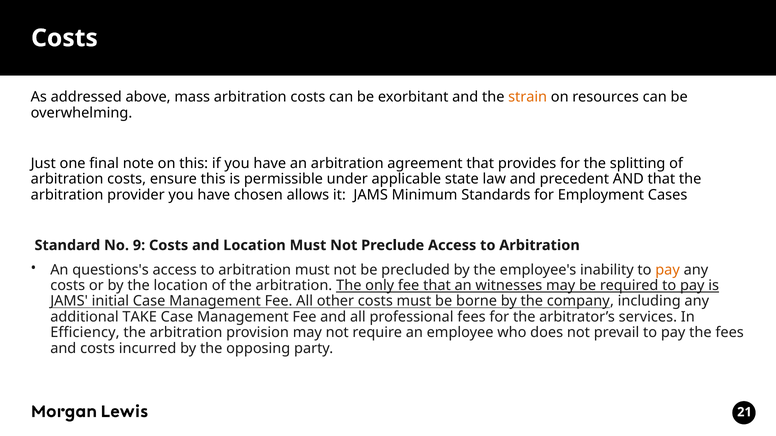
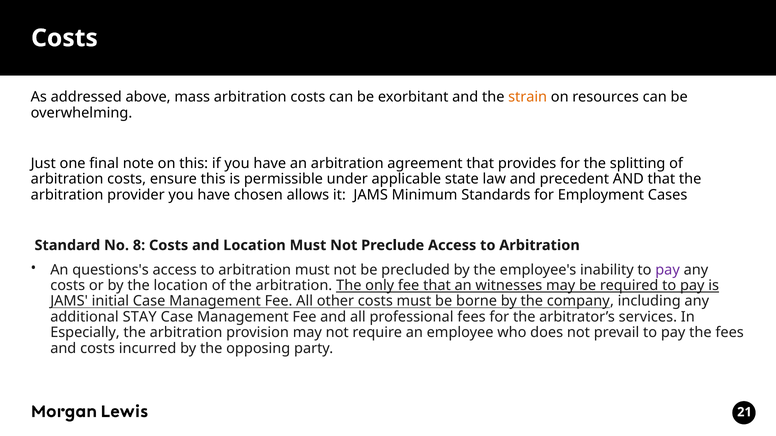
9: 9 -> 8
pay at (668, 270) colour: orange -> purple
TAKE: TAKE -> STAY
Efficiency: Efficiency -> Especially
